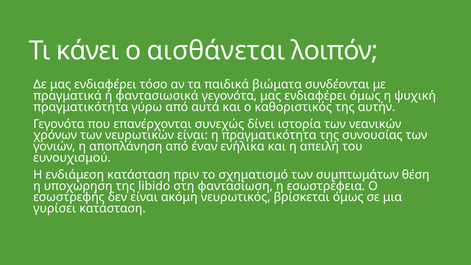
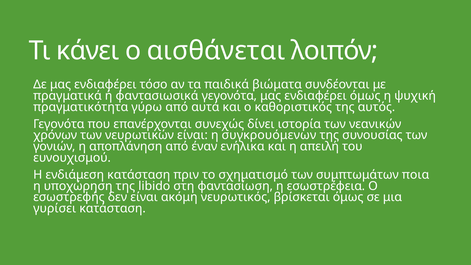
αυτήν: αυτήν -> αυτός
η πραγματικότητα: πραγματικότητα -> συγκρουόμενων
θέση: θέση -> ποια
